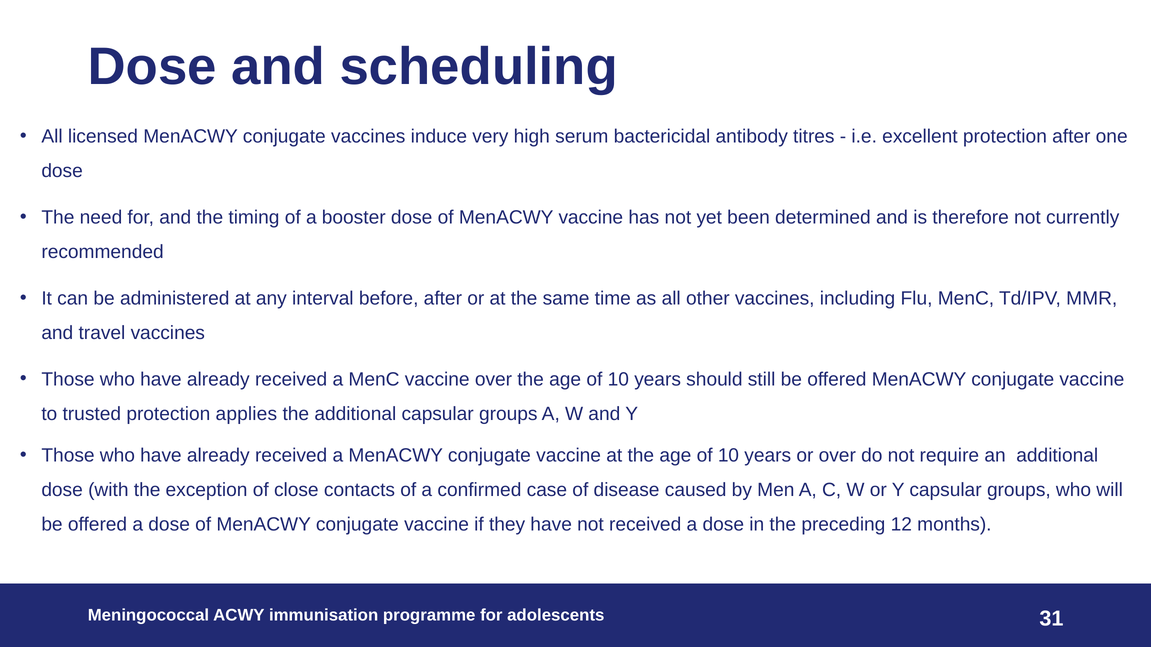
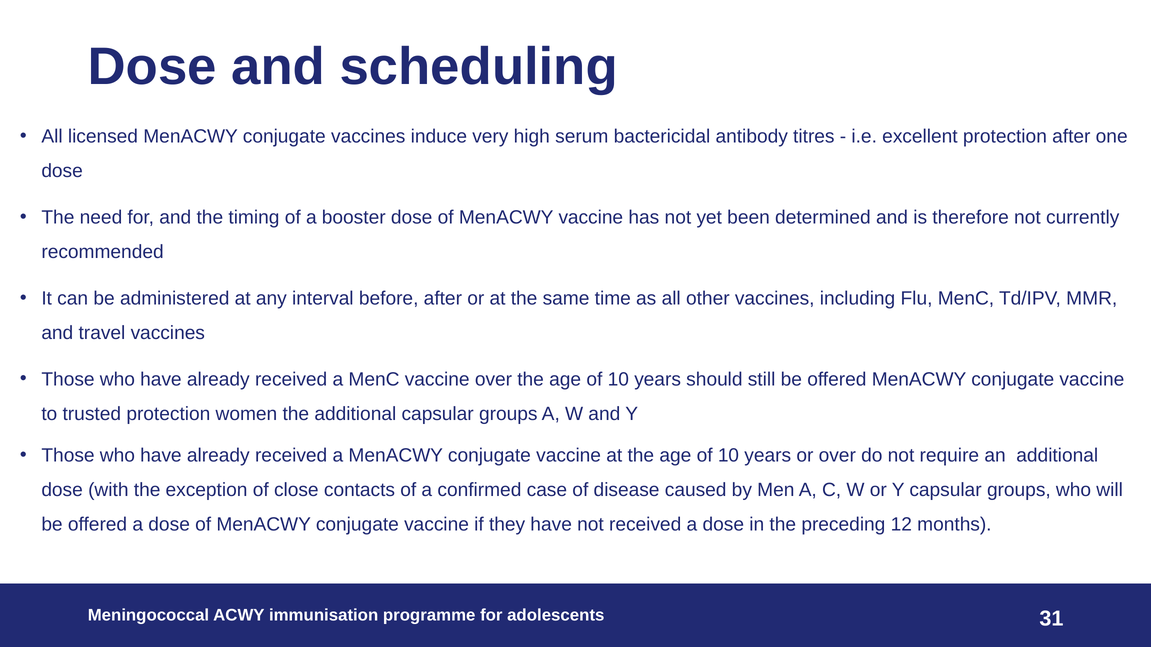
applies: applies -> women
